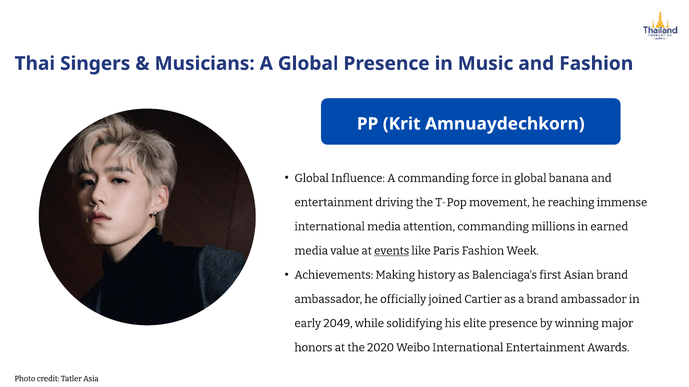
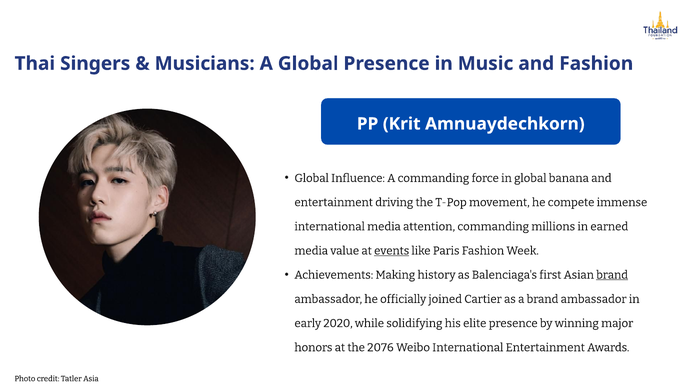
reaching: reaching -> compete
brand at (612, 275) underline: none -> present
2049: 2049 -> 2020
2020: 2020 -> 2076
